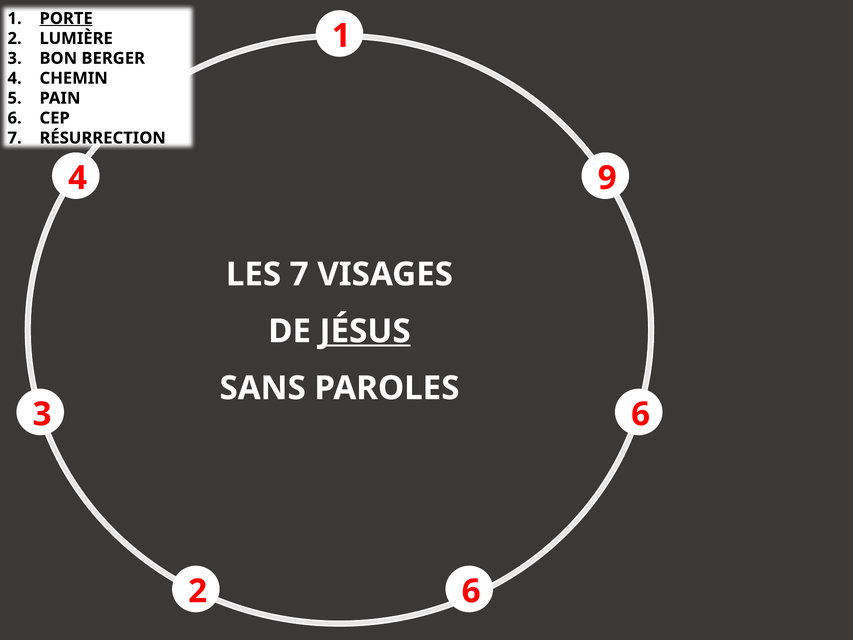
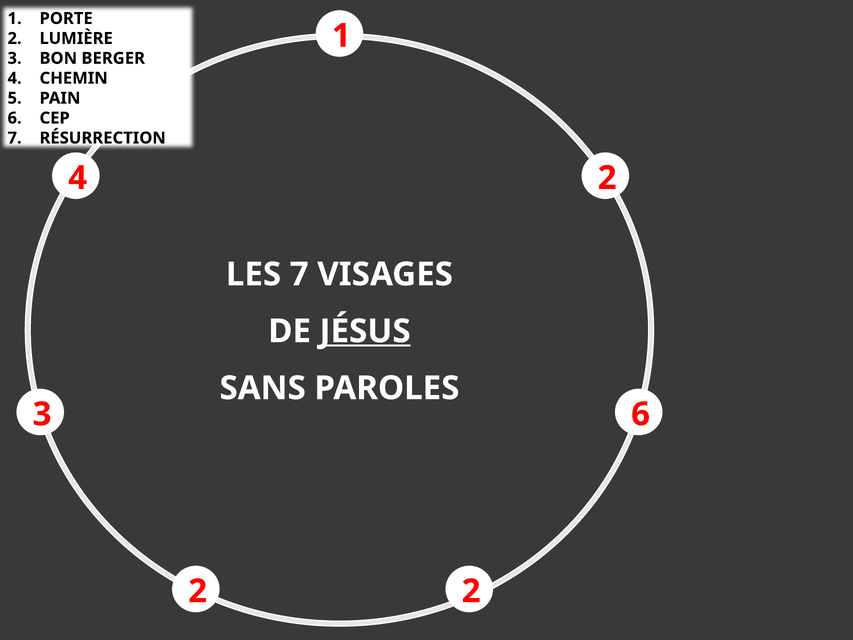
PORTE underline: present -> none
4 9: 9 -> 2
2 6: 6 -> 2
